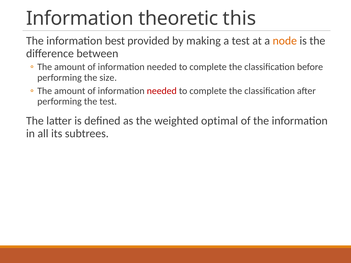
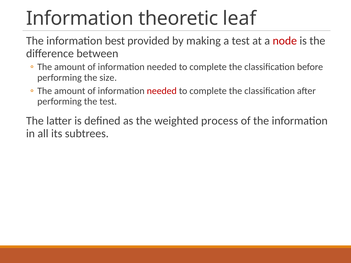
this: this -> leaf
node colour: orange -> red
optimal: optimal -> process
